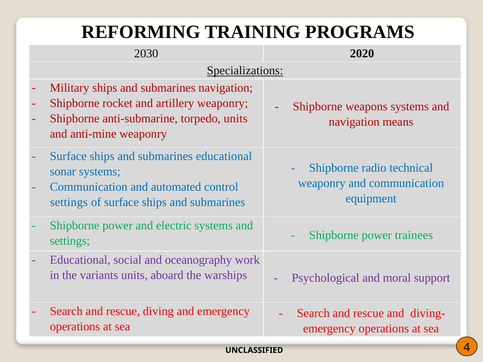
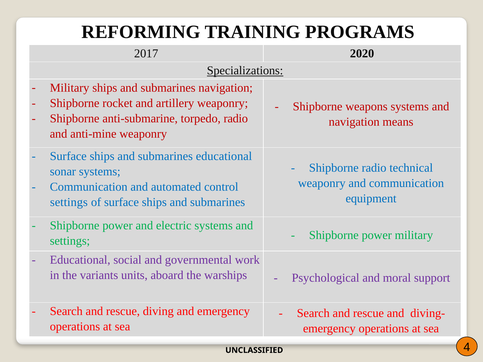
2030: 2030 -> 2017
torpedo units: units -> radio
power trainees: trainees -> military
oceanography: oceanography -> governmental
